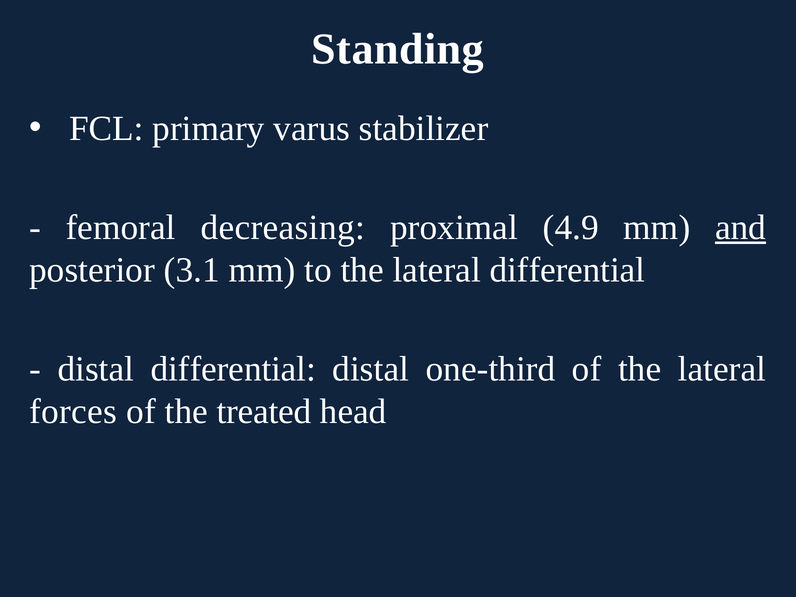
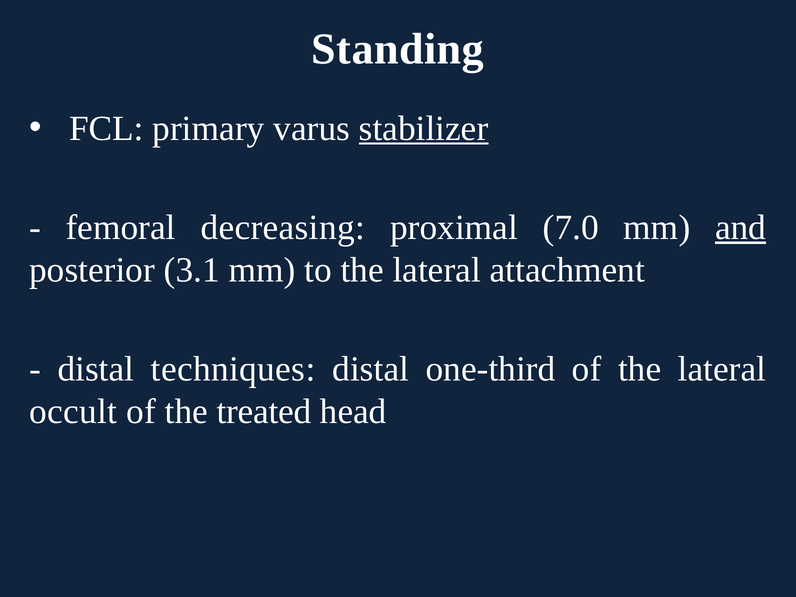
stabilizer underline: none -> present
4.9: 4.9 -> 7.0
lateral differential: differential -> attachment
distal differential: differential -> techniques
forces: forces -> occult
